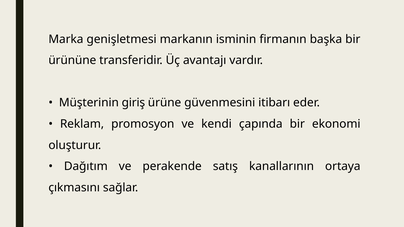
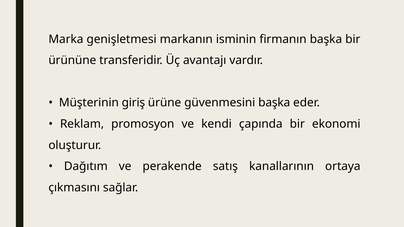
güvenmesini itibarı: itibarı -> başka
